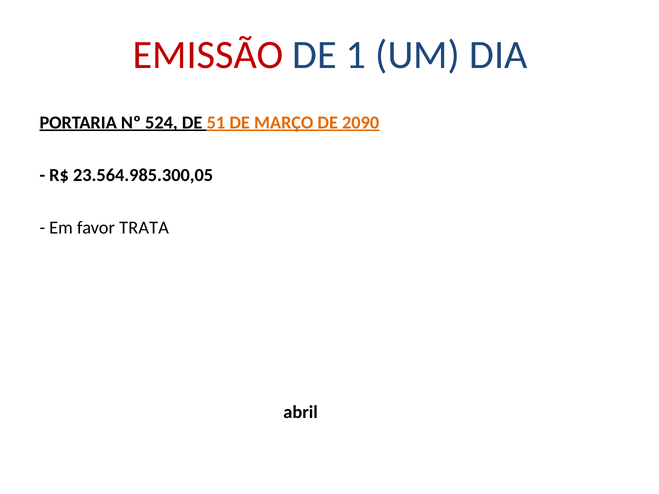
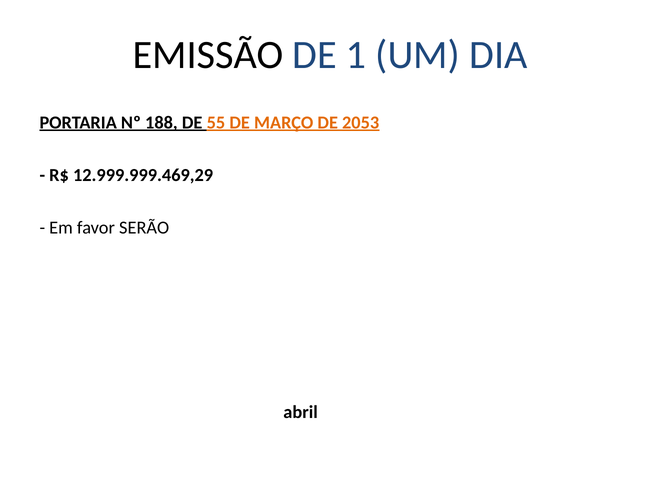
EMISSÃO at (208, 55) colour: red -> black
524: 524 -> 188
51: 51 -> 55
2090: 2090 -> 2053
23.564.985.300,05: 23.564.985.300,05 -> 12.999.999.469,29
TRATA: TRATA -> SERÃO
